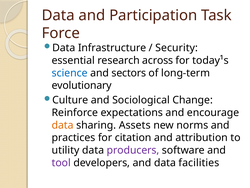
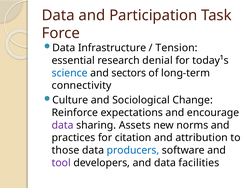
Security: Security -> Tension
across: across -> denial
evolutionary: evolutionary -> connectivity
data at (63, 125) colour: orange -> purple
utility: utility -> those
producers colour: purple -> blue
